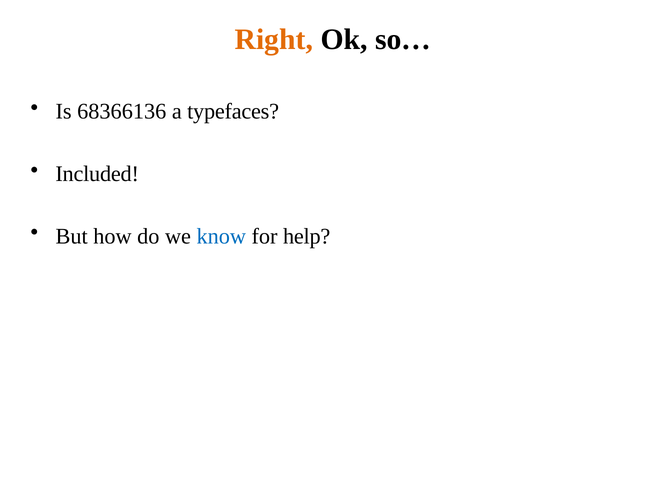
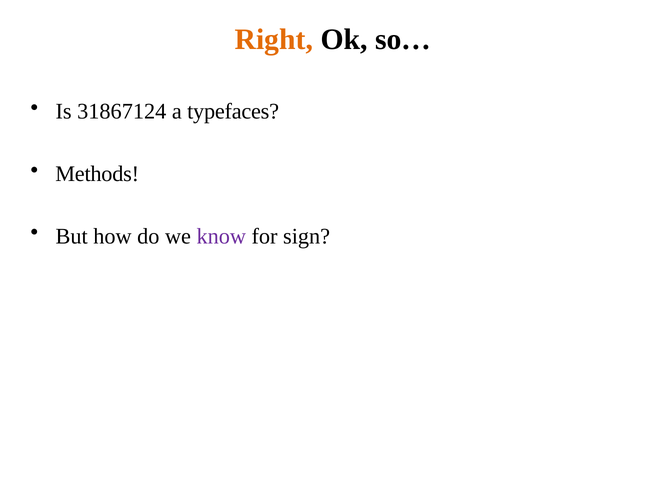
68366136: 68366136 -> 31867124
Included: Included -> Methods
know colour: blue -> purple
help: help -> sign
